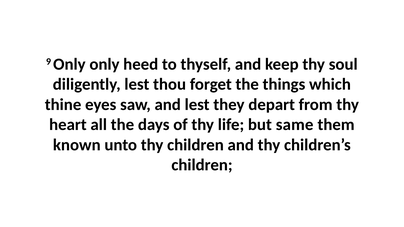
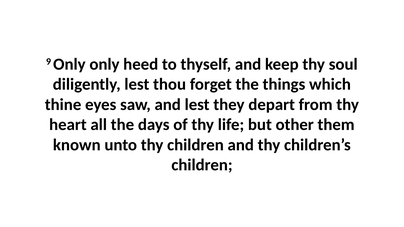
same: same -> other
